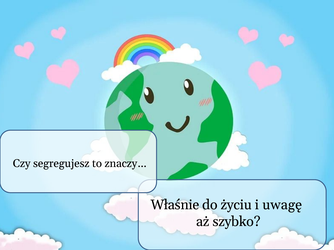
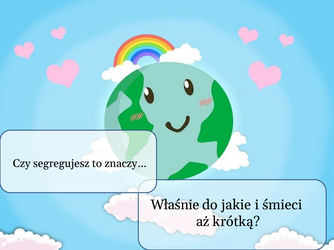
życiu: życiu -> jakie
uwagę: uwagę -> śmieci
szybko: szybko -> krótką
